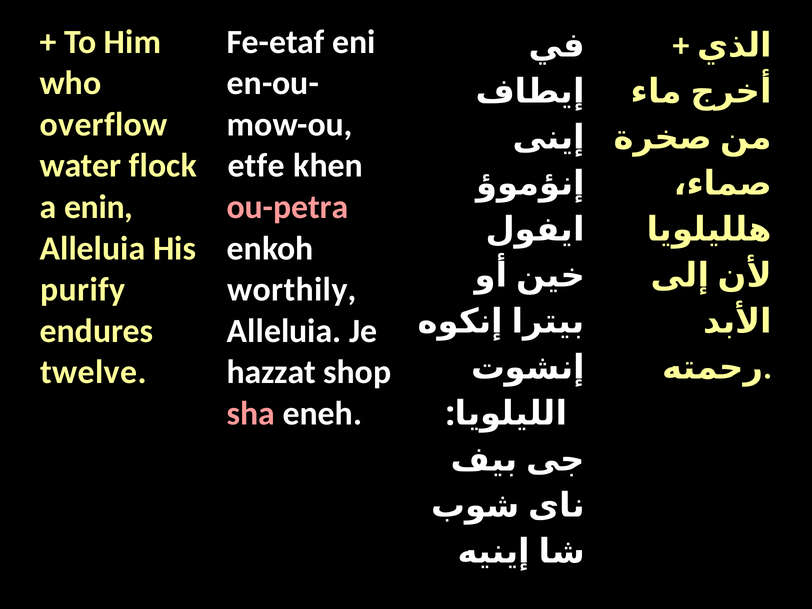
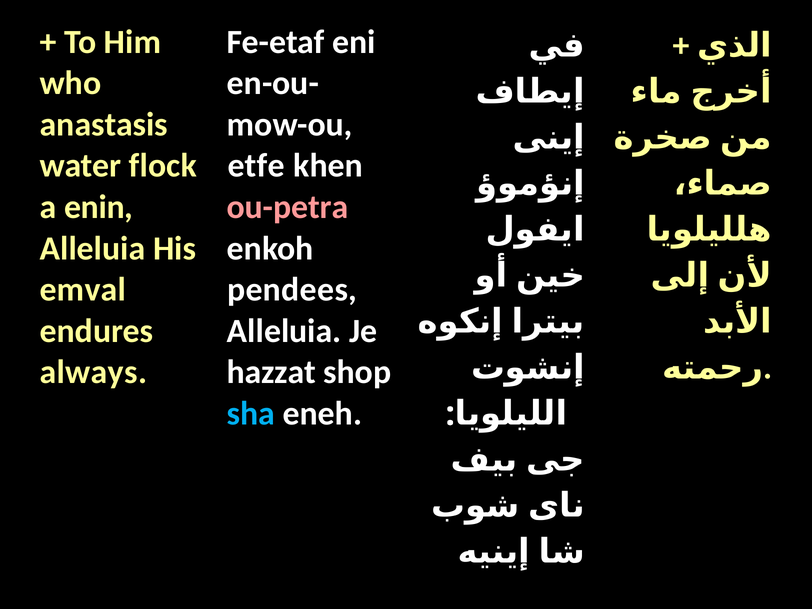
overflow: overflow -> anastasis
purify: purify -> emval
worthily: worthily -> pendees
twelve: twelve -> always
sha colour: pink -> light blue
